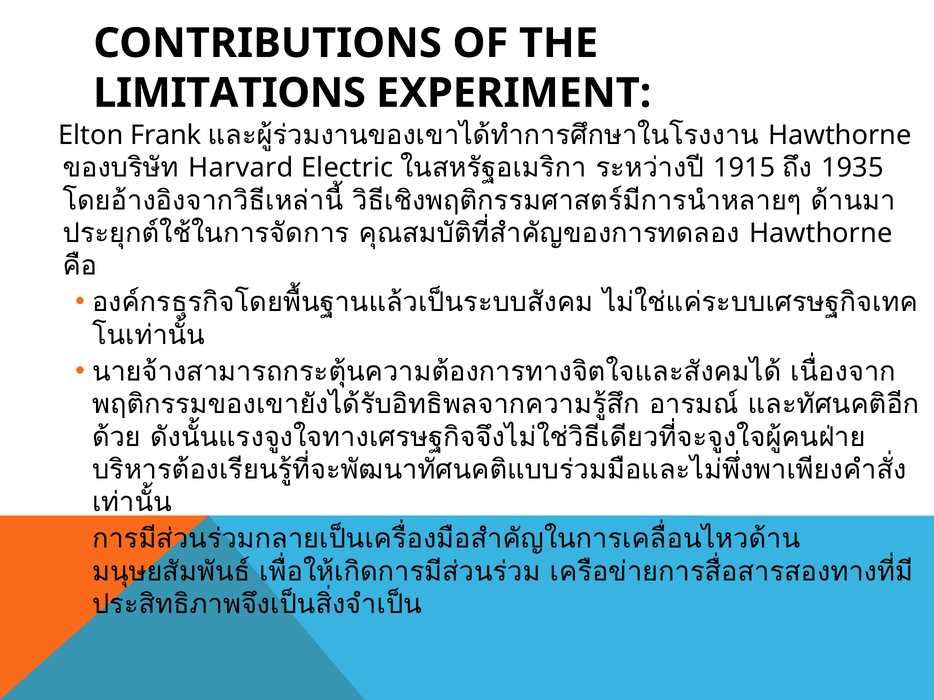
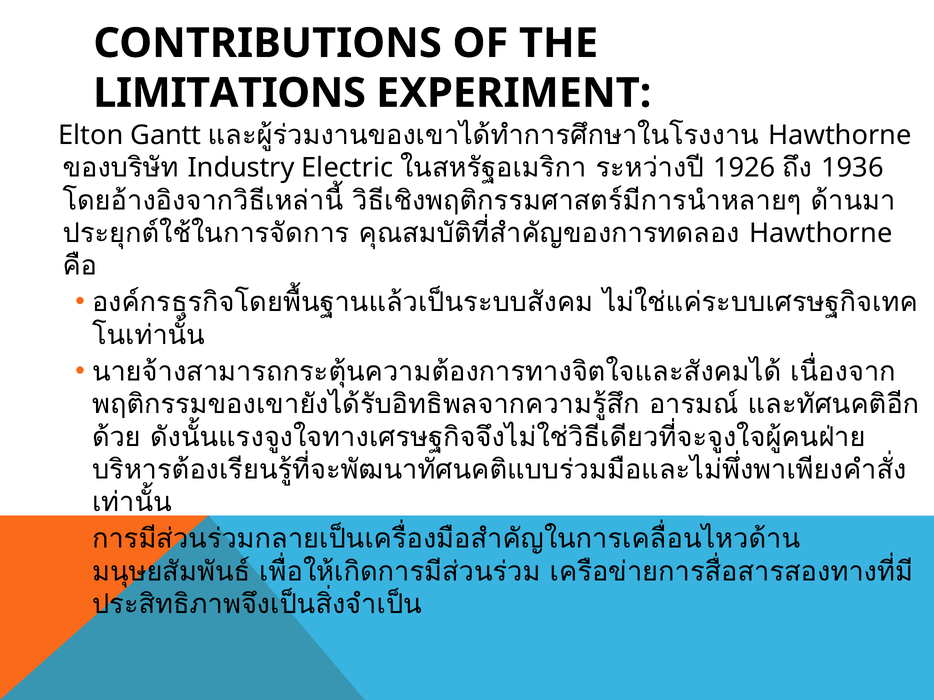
Frank: Frank -> Gantt
Harvard: Harvard -> Industry
1915: 1915 -> 1926
1935: 1935 -> 1936
